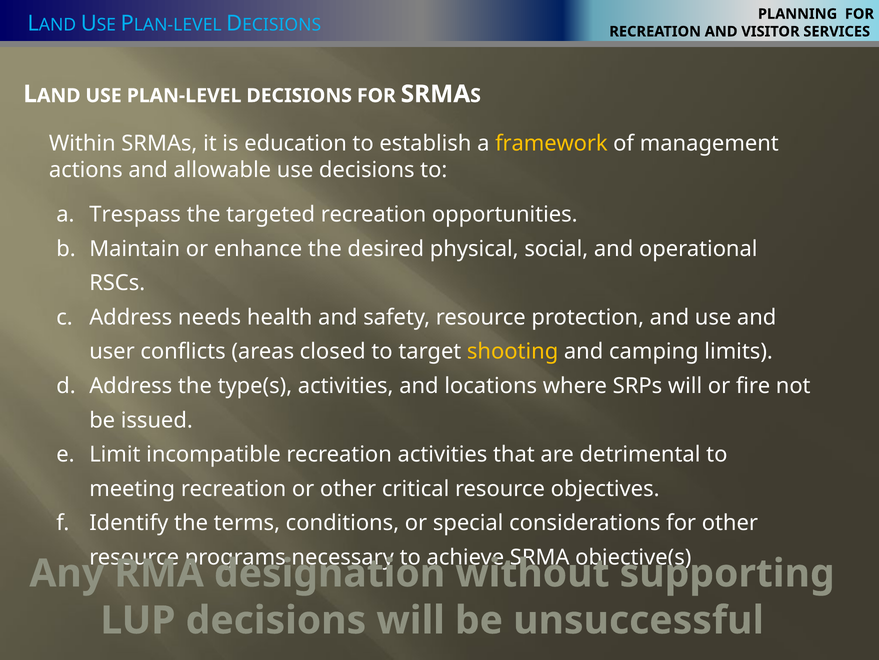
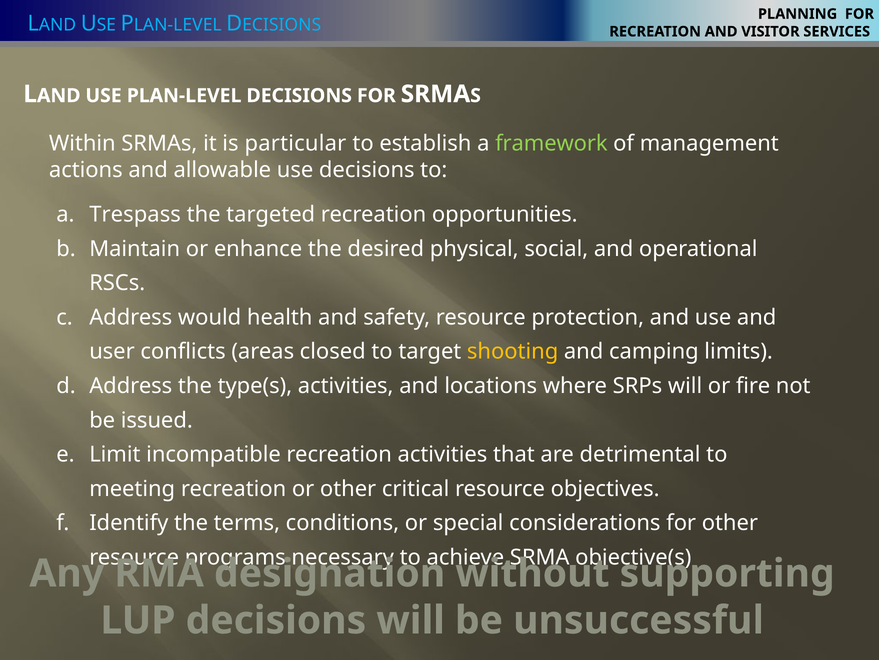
education: education -> particular
framework colour: yellow -> light green
needs: needs -> would
